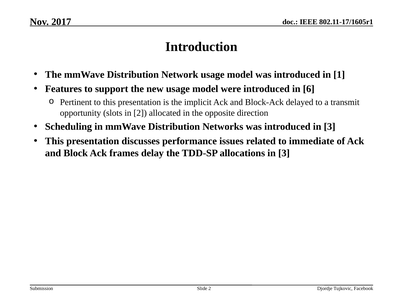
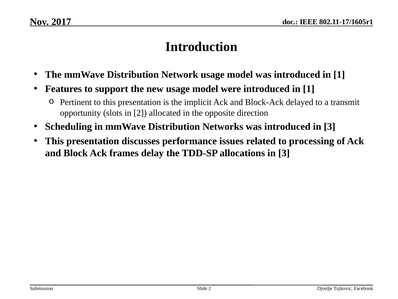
were introduced in 6: 6 -> 1
immediate: immediate -> processing
